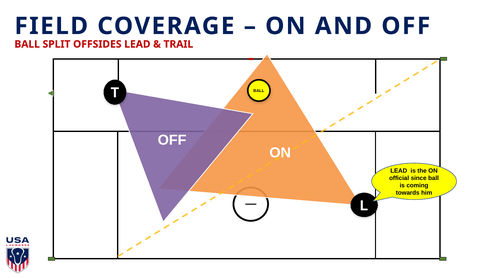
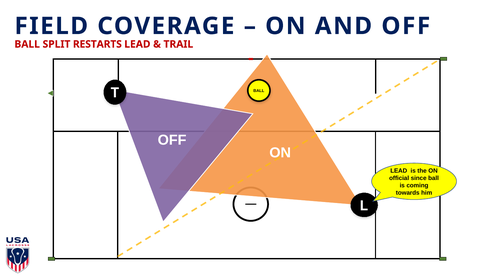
OFFSIDES: OFFSIDES -> RESTARTS
